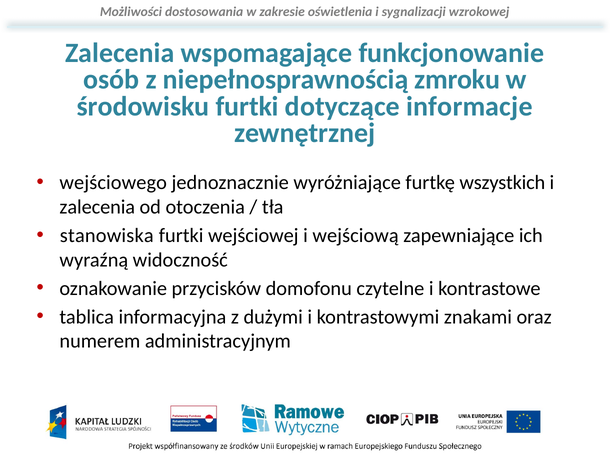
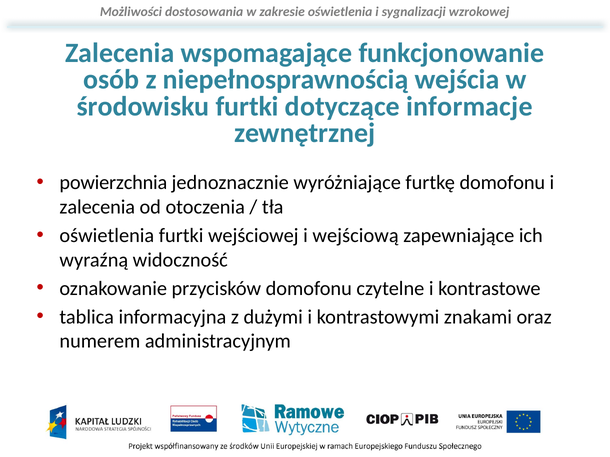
zmroku: zmroku -> wejścia
wejściowego: wejściowego -> powierzchnia
furtkę wszystkich: wszystkich -> domofonu
stanowiska at (107, 236): stanowiska -> oświetlenia
